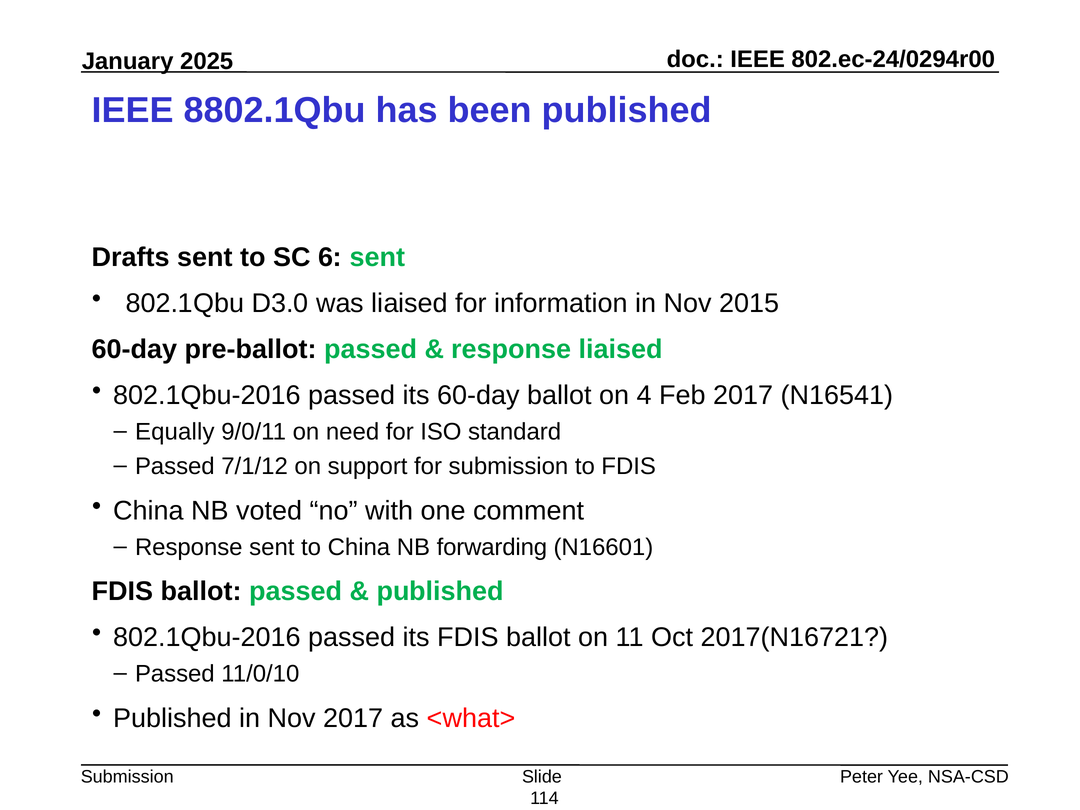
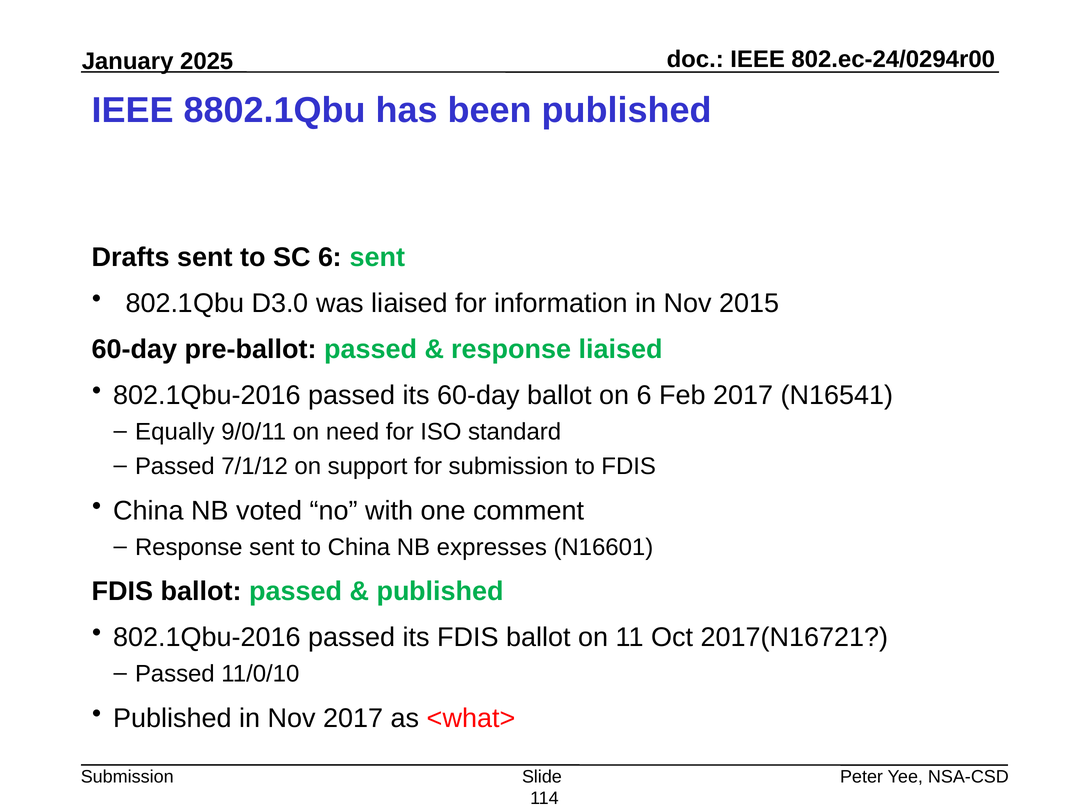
on 4: 4 -> 6
forwarding: forwarding -> expresses
